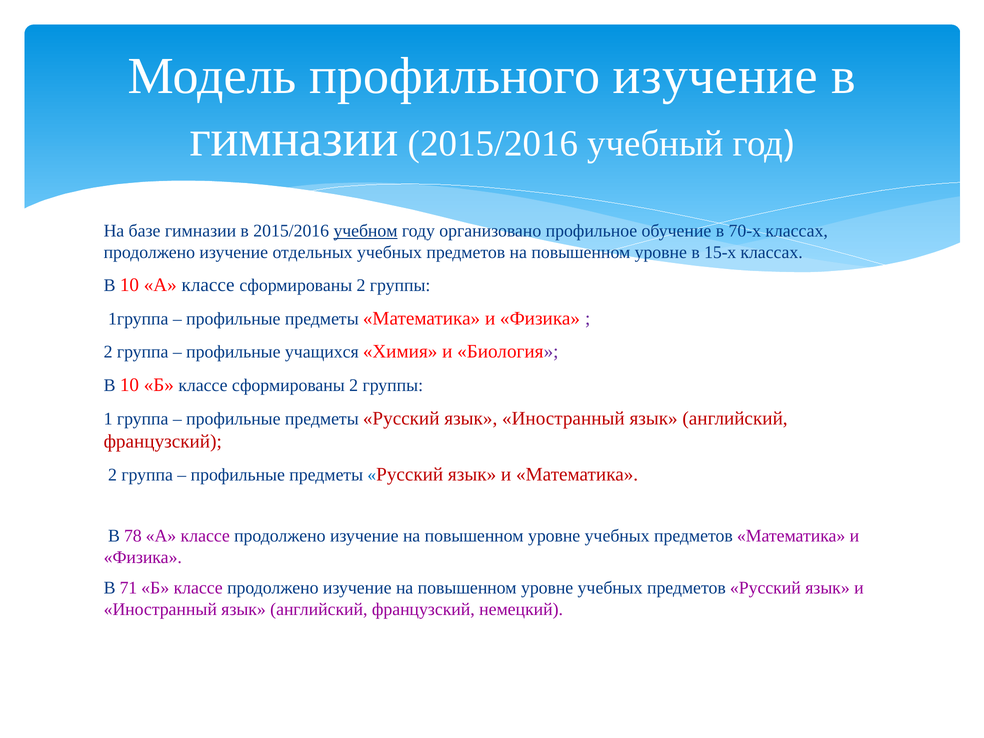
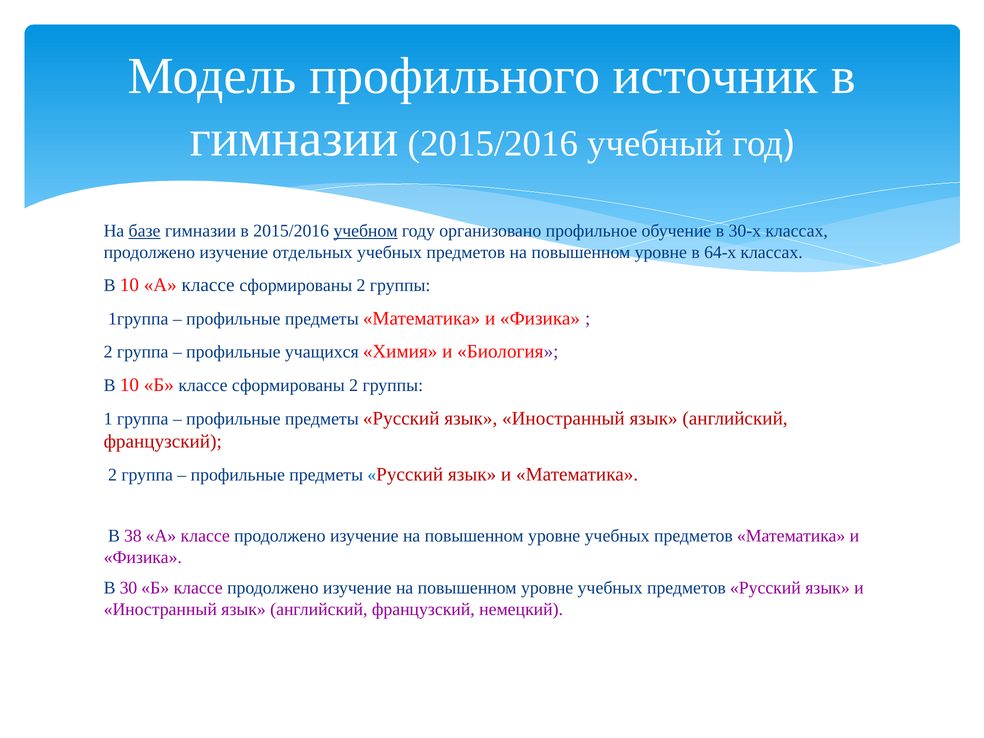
профильного изучение: изучение -> источник
базе underline: none -> present
70-х: 70-х -> 30-х
15-х: 15-х -> 64-х
78: 78 -> 38
71: 71 -> 30
